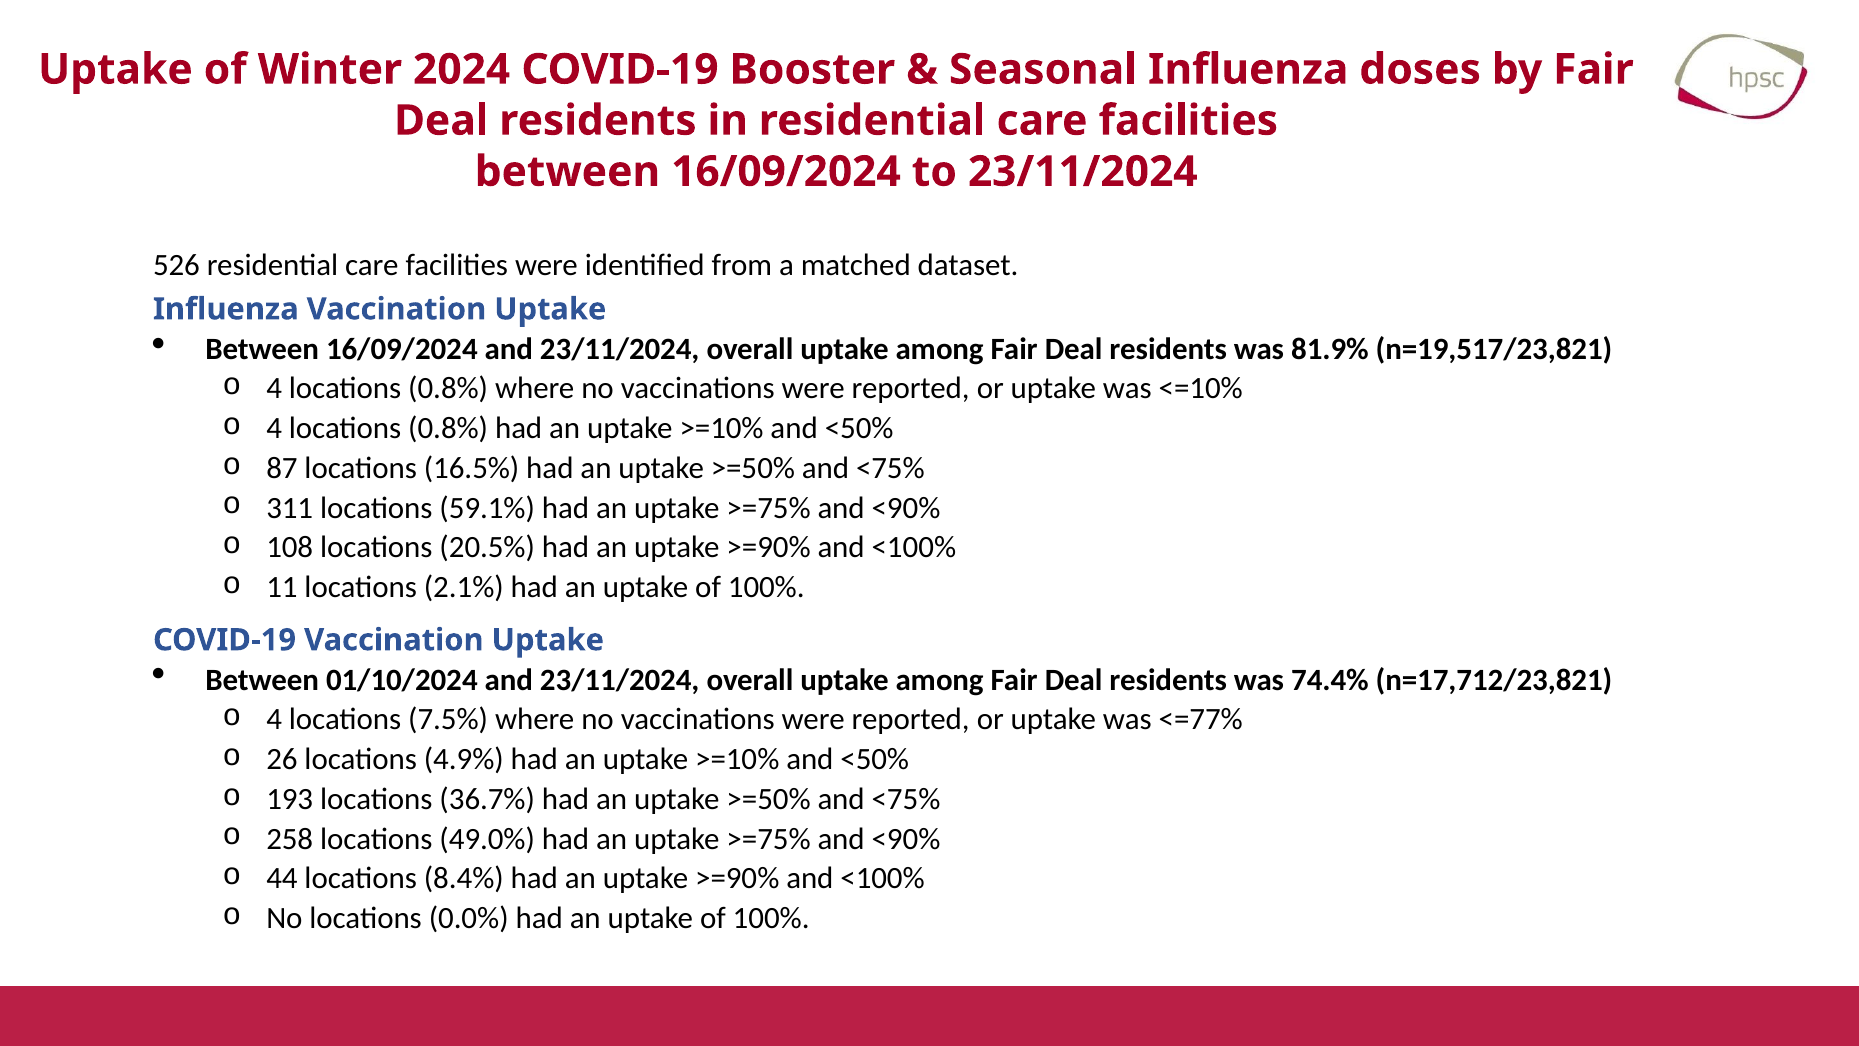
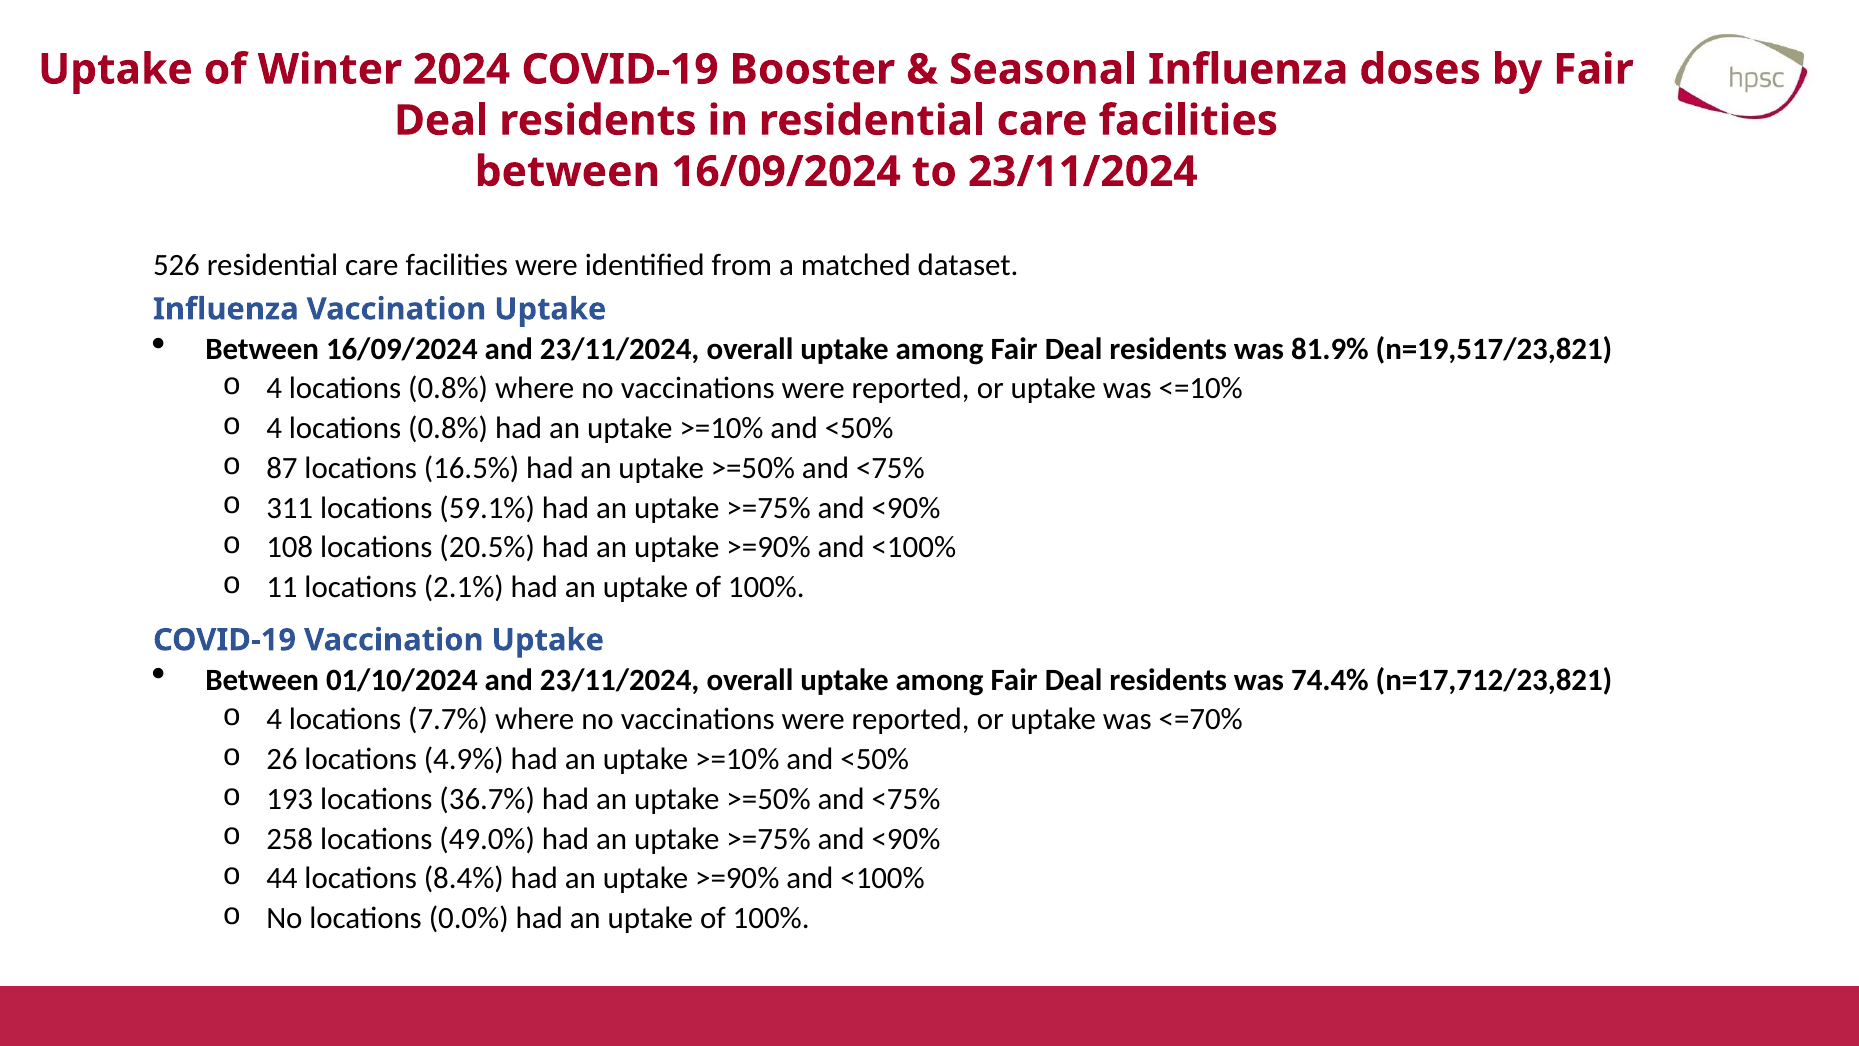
7.5%: 7.5% -> 7.7%
<=77%: <=77% -> <=70%
